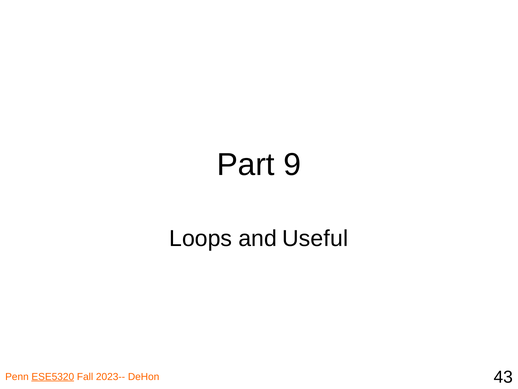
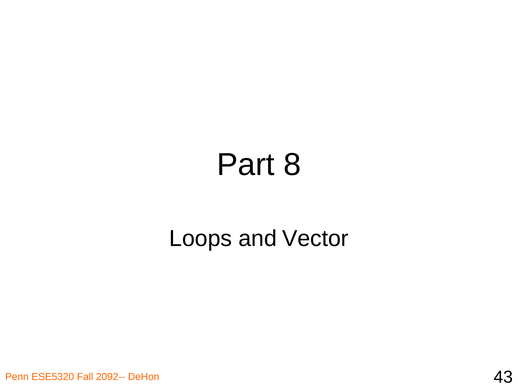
9: 9 -> 8
Useful: Useful -> Vector
ESE5320 underline: present -> none
2023--: 2023-- -> 2092--
